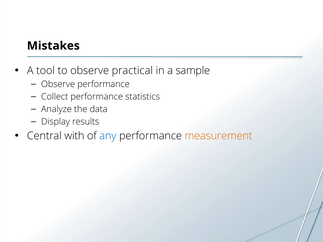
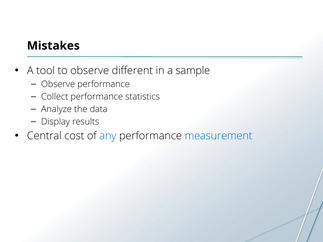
practical: practical -> different
with: with -> cost
measurement colour: orange -> blue
